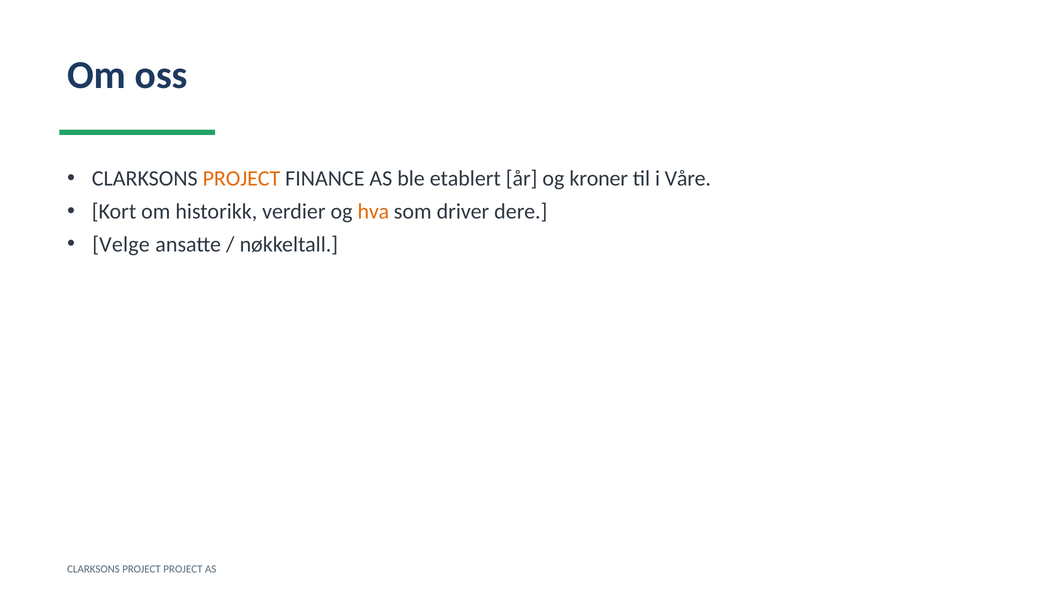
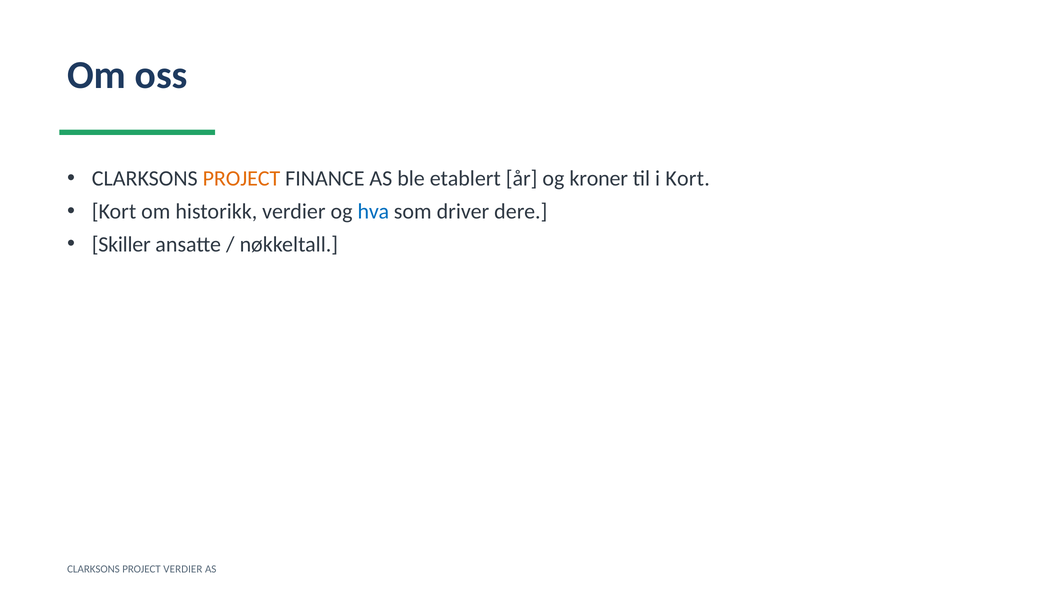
i Våre: Våre -> Kort
hva colour: orange -> blue
Velge: Velge -> Skiller
PROJECT PROJECT: PROJECT -> VERDIER
